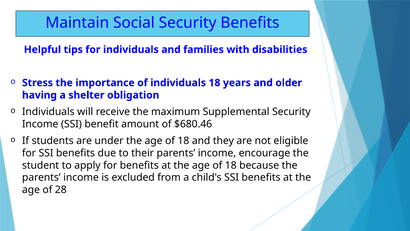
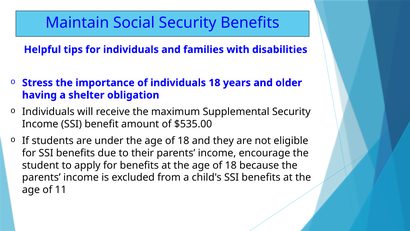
$680.46: $680.46 -> $535.00
28: 28 -> 11
